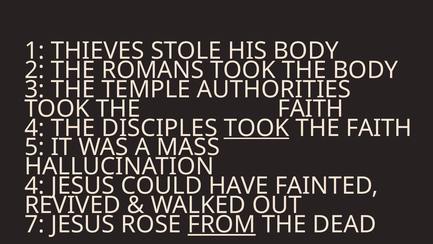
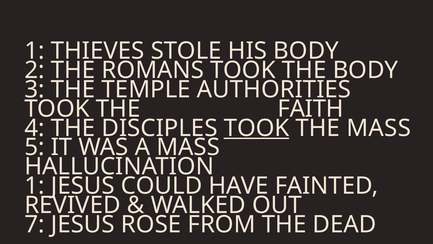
FAITH at (379, 128): FAITH -> MASS
4 at (34, 186): 4 -> 1
FROM underline: present -> none
